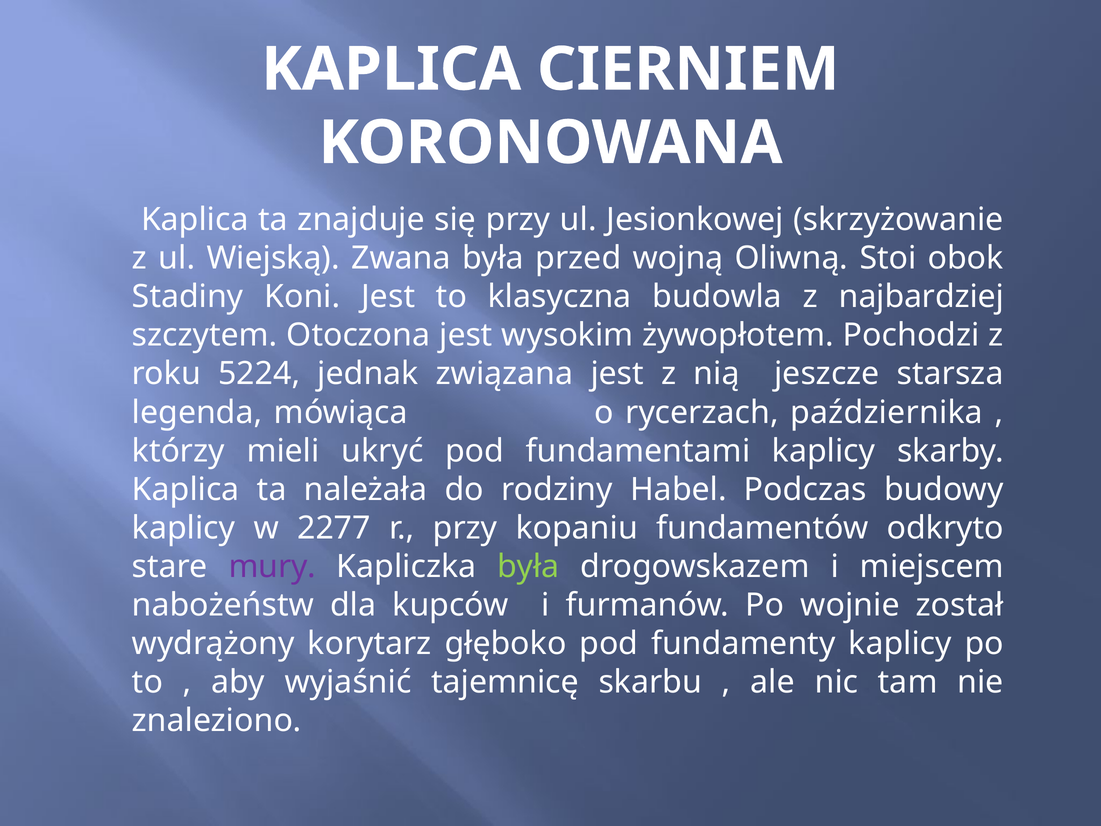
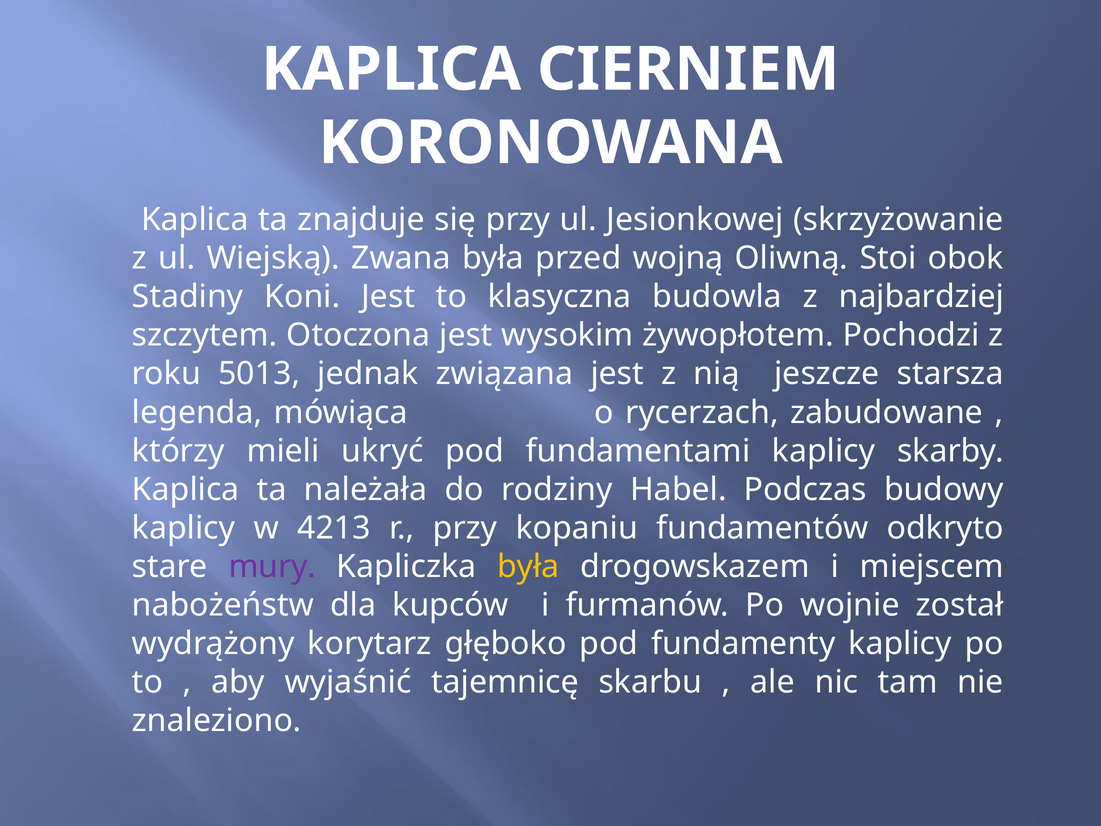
5224: 5224 -> 5013
października: października -> zabudowane
2277: 2277 -> 4213
była at (528, 566) colour: light green -> yellow
